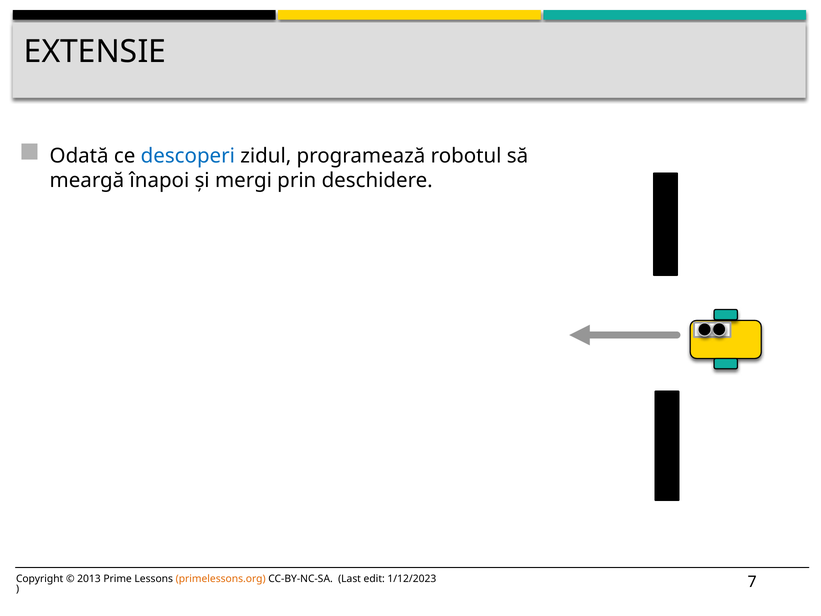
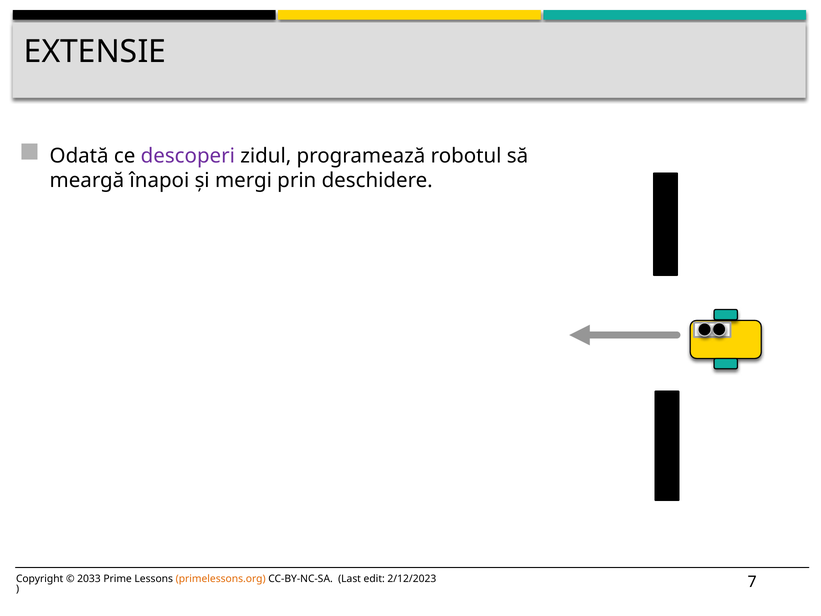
descoperi colour: blue -> purple
2013: 2013 -> 2033
1/12/2023: 1/12/2023 -> 2/12/2023
